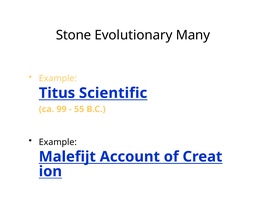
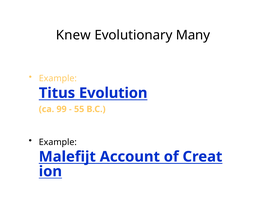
Stone: Stone -> Knew
Scientific: Scientific -> Evolution
